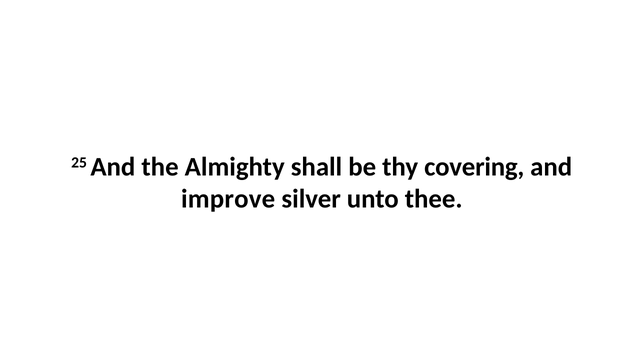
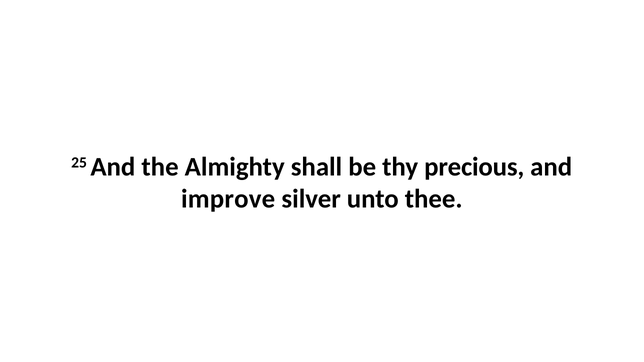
covering: covering -> precious
